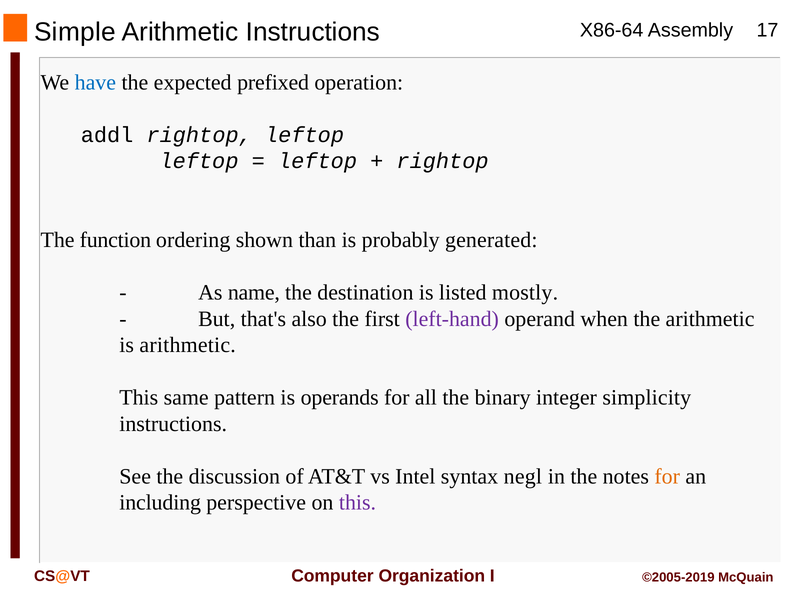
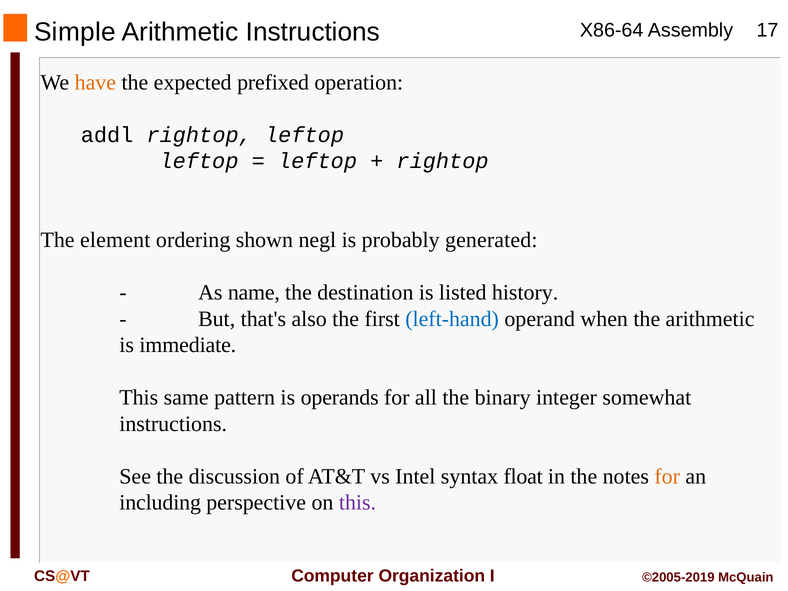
have colour: blue -> orange
function: function -> element
than: than -> negl
mostly: mostly -> history
left-hand colour: purple -> blue
is arithmetic: arithmetic -> immediate
simplicity: simplicity -> somewhat
negl: negl -> float
